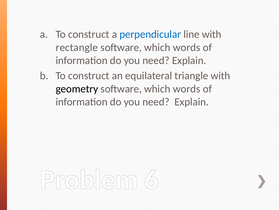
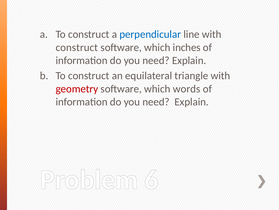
rectangle at (77, 47): rectangle -> construct
words at (187, 47): words -> inches
geometry colour: black -> red
